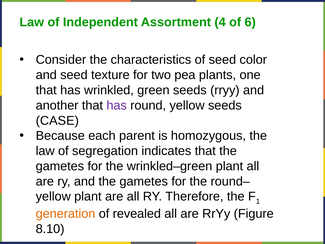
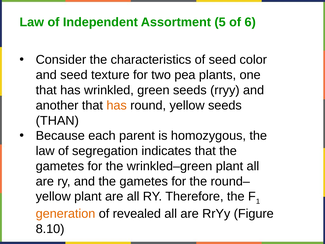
4: 4 -> 5
has at (117, 105) colour: purple -> orange
CASE: CASE -> THAN
